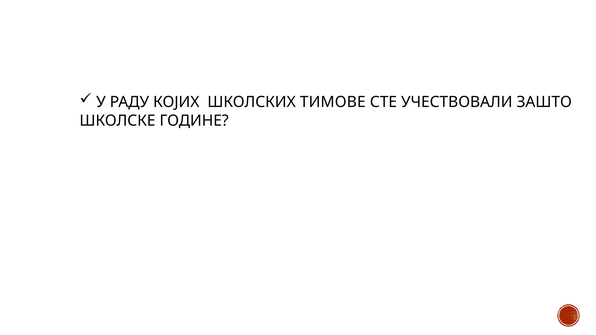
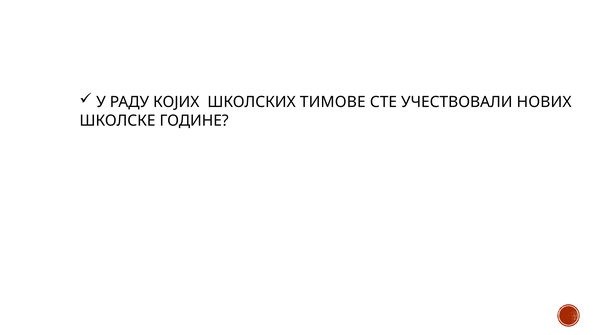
ЗАШТО: ЗАШТО -> НОВИХ
